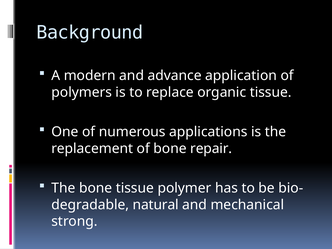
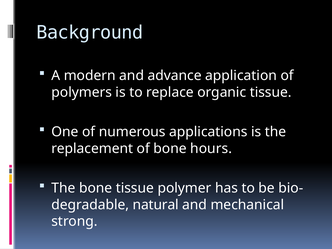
repair: repair -> hours
